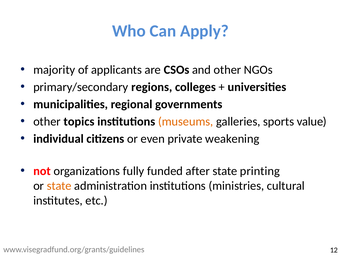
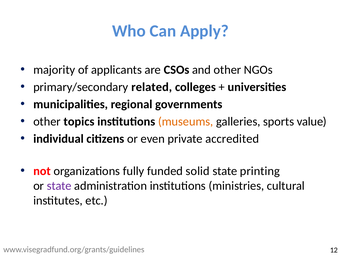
regions: regions -> related
weakening: weakening -> accredited
after: after -> solid
state at (59, 186) colour: orange -> purple
